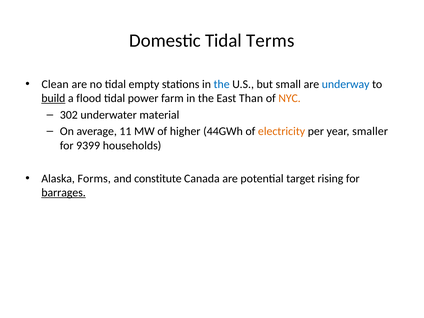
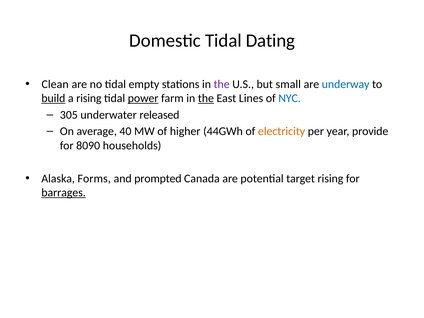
Terms: Terms -> Dating
the at (222, 84) colour: blue -> purple
a flood: flood -> rising
power underline: none -> present
the at (206, 98) underline: none -> present
Than: Than -> Lines
NYC colour: orange -> blue
302: 302 -> 305
material: material -> released
11: 11 -> 40
smaller: smaller -> provide
9399: 9399 -> 8090
constitute: constitute -> prompted
